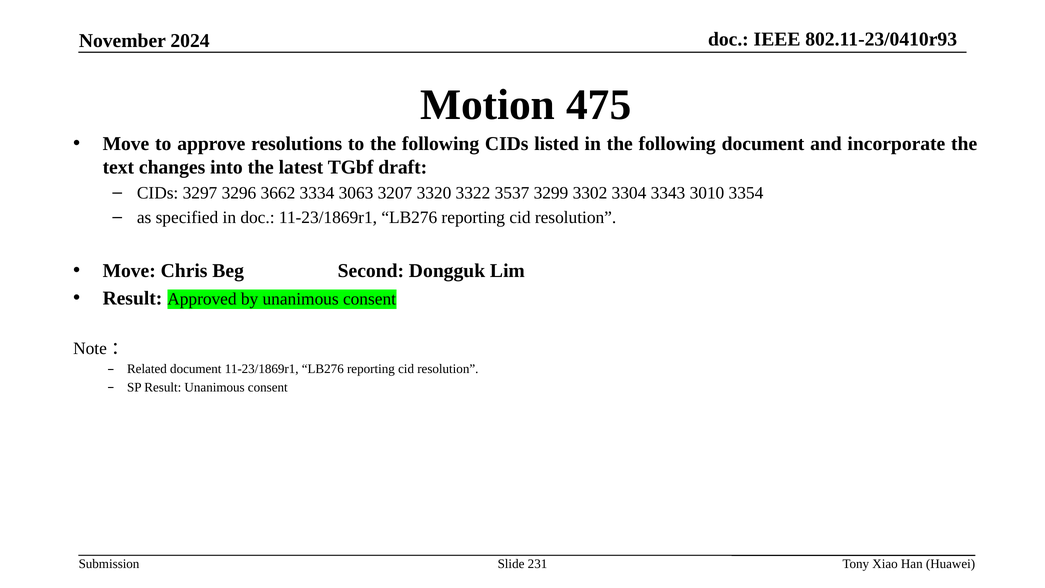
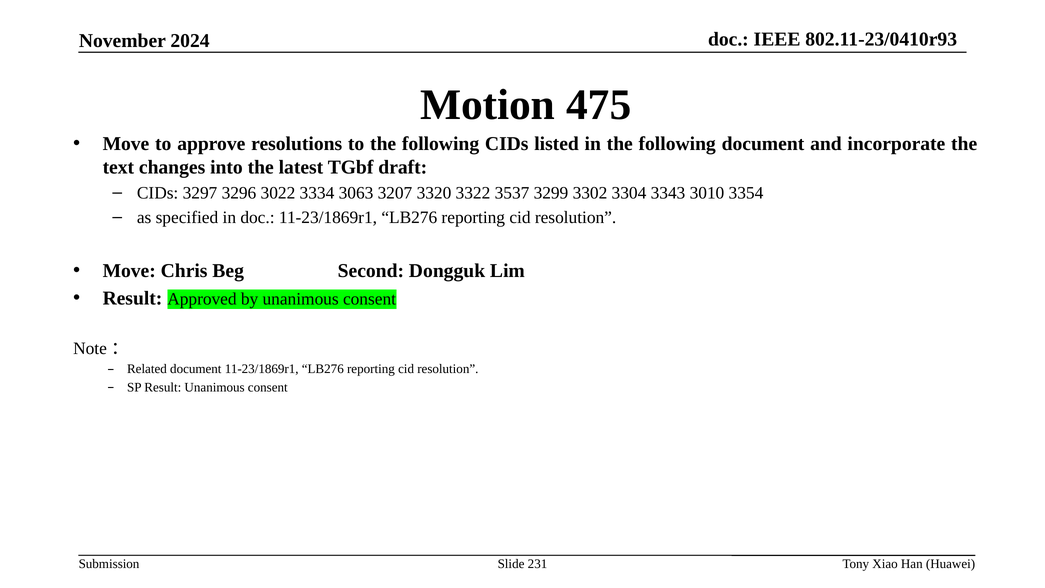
3662: 3662 -> 3022
